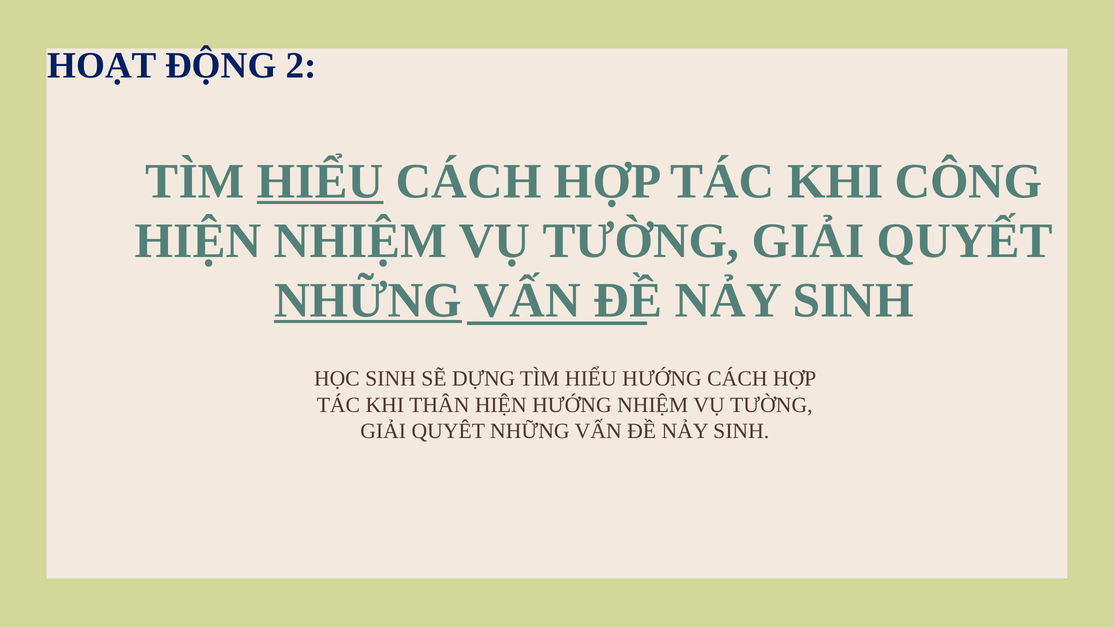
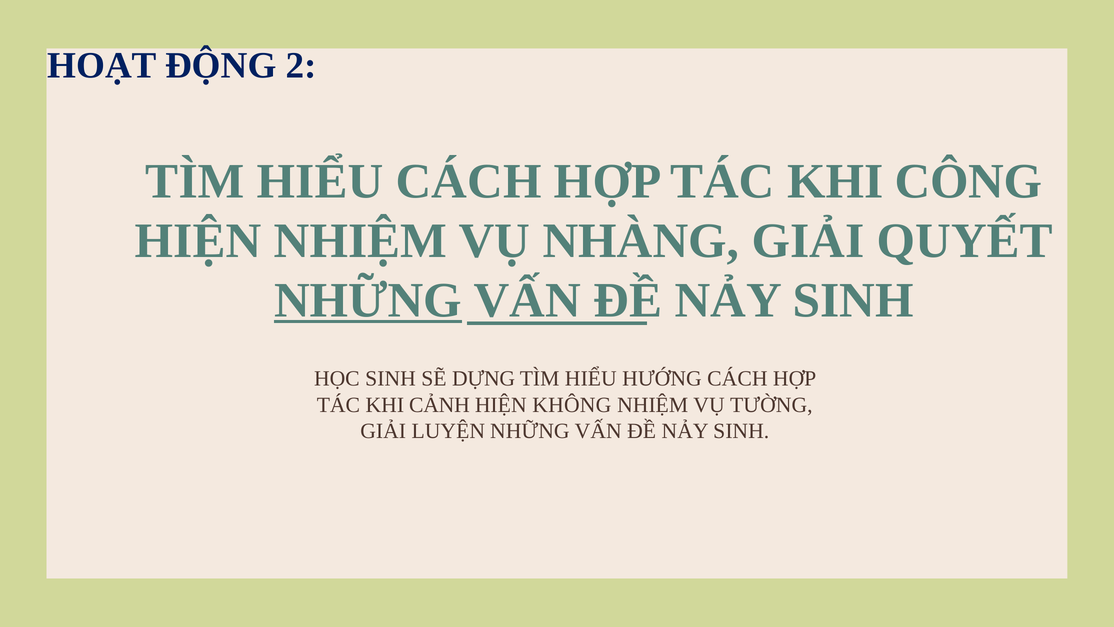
HIỂU at (320, 181) underline: present -> none
HIỆN NHIỆM VỤ TƯỜNG: TƯỜNG -> NHÀNG
THÂN: THÂN -> CẢNH
HIỆN HƯỚNG: HƯỚNG -> KHÔNG
QUYÊT: QUYÊT -> LUYỆN
